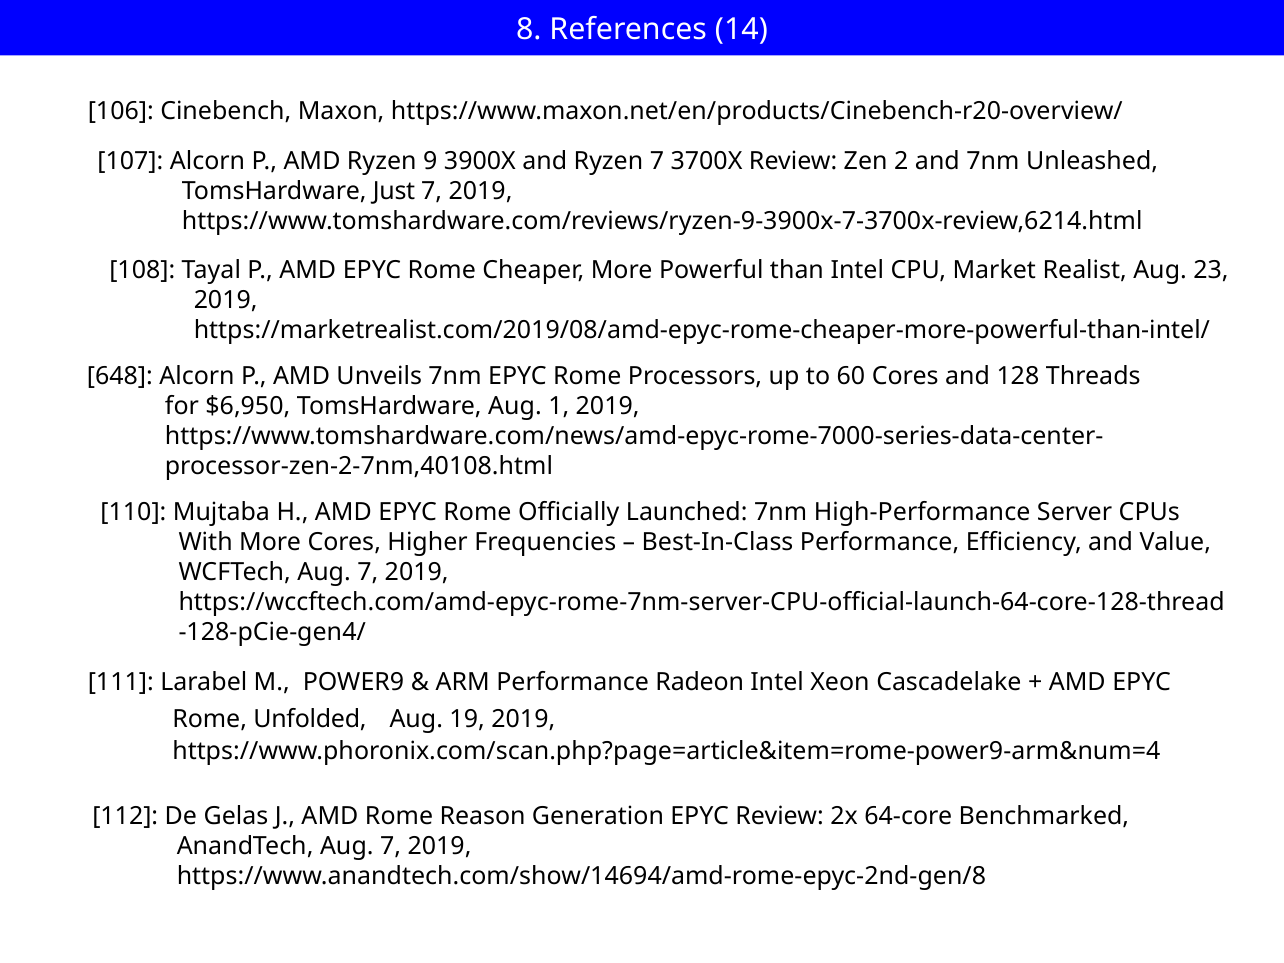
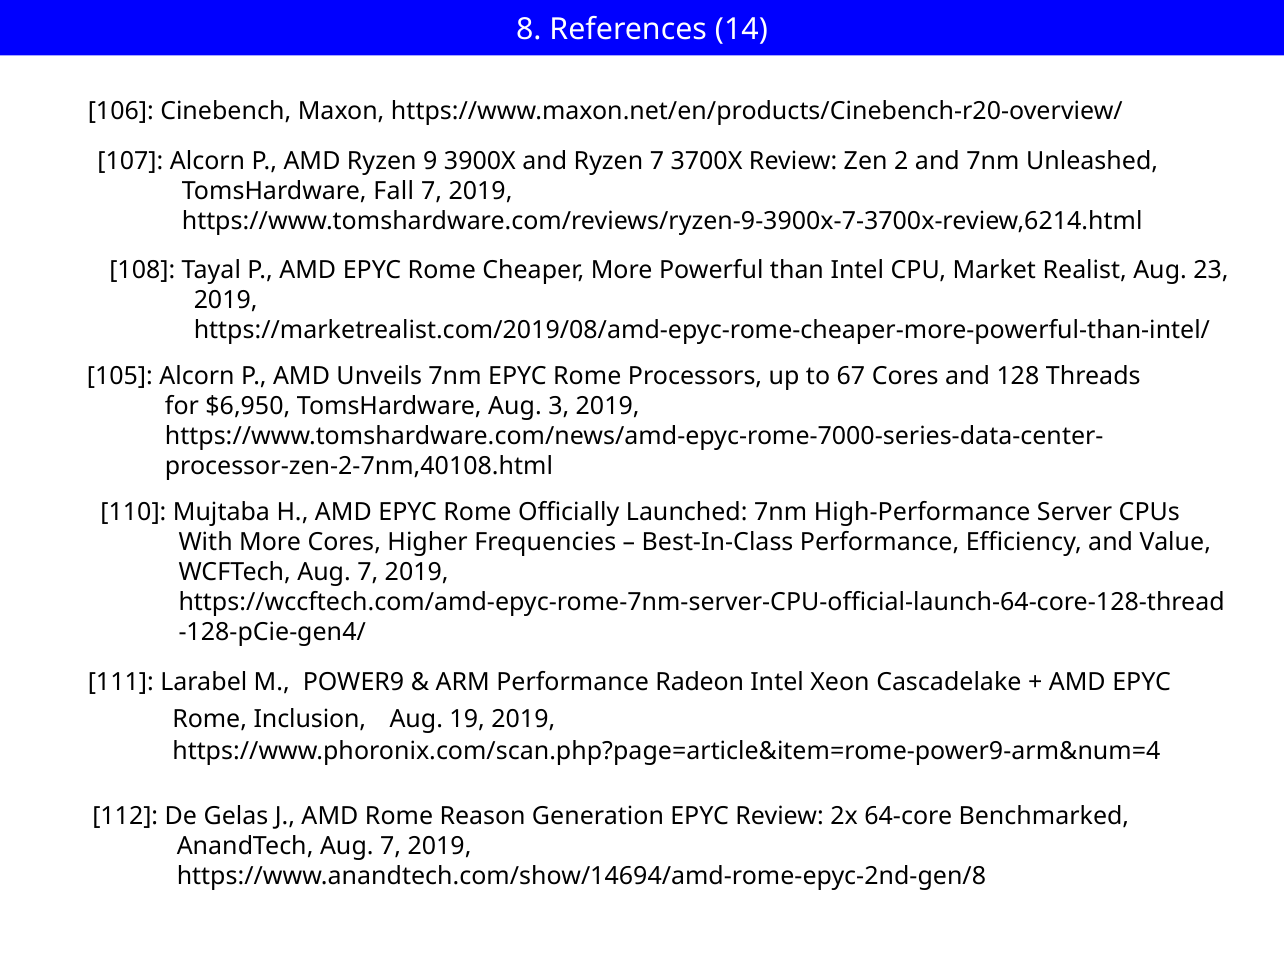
Just: Just -> Fall
648: 648 -> 105
60: 60 -> 67
1: 1 -> 3
Unfolded: Unfolded -> Inclusion
